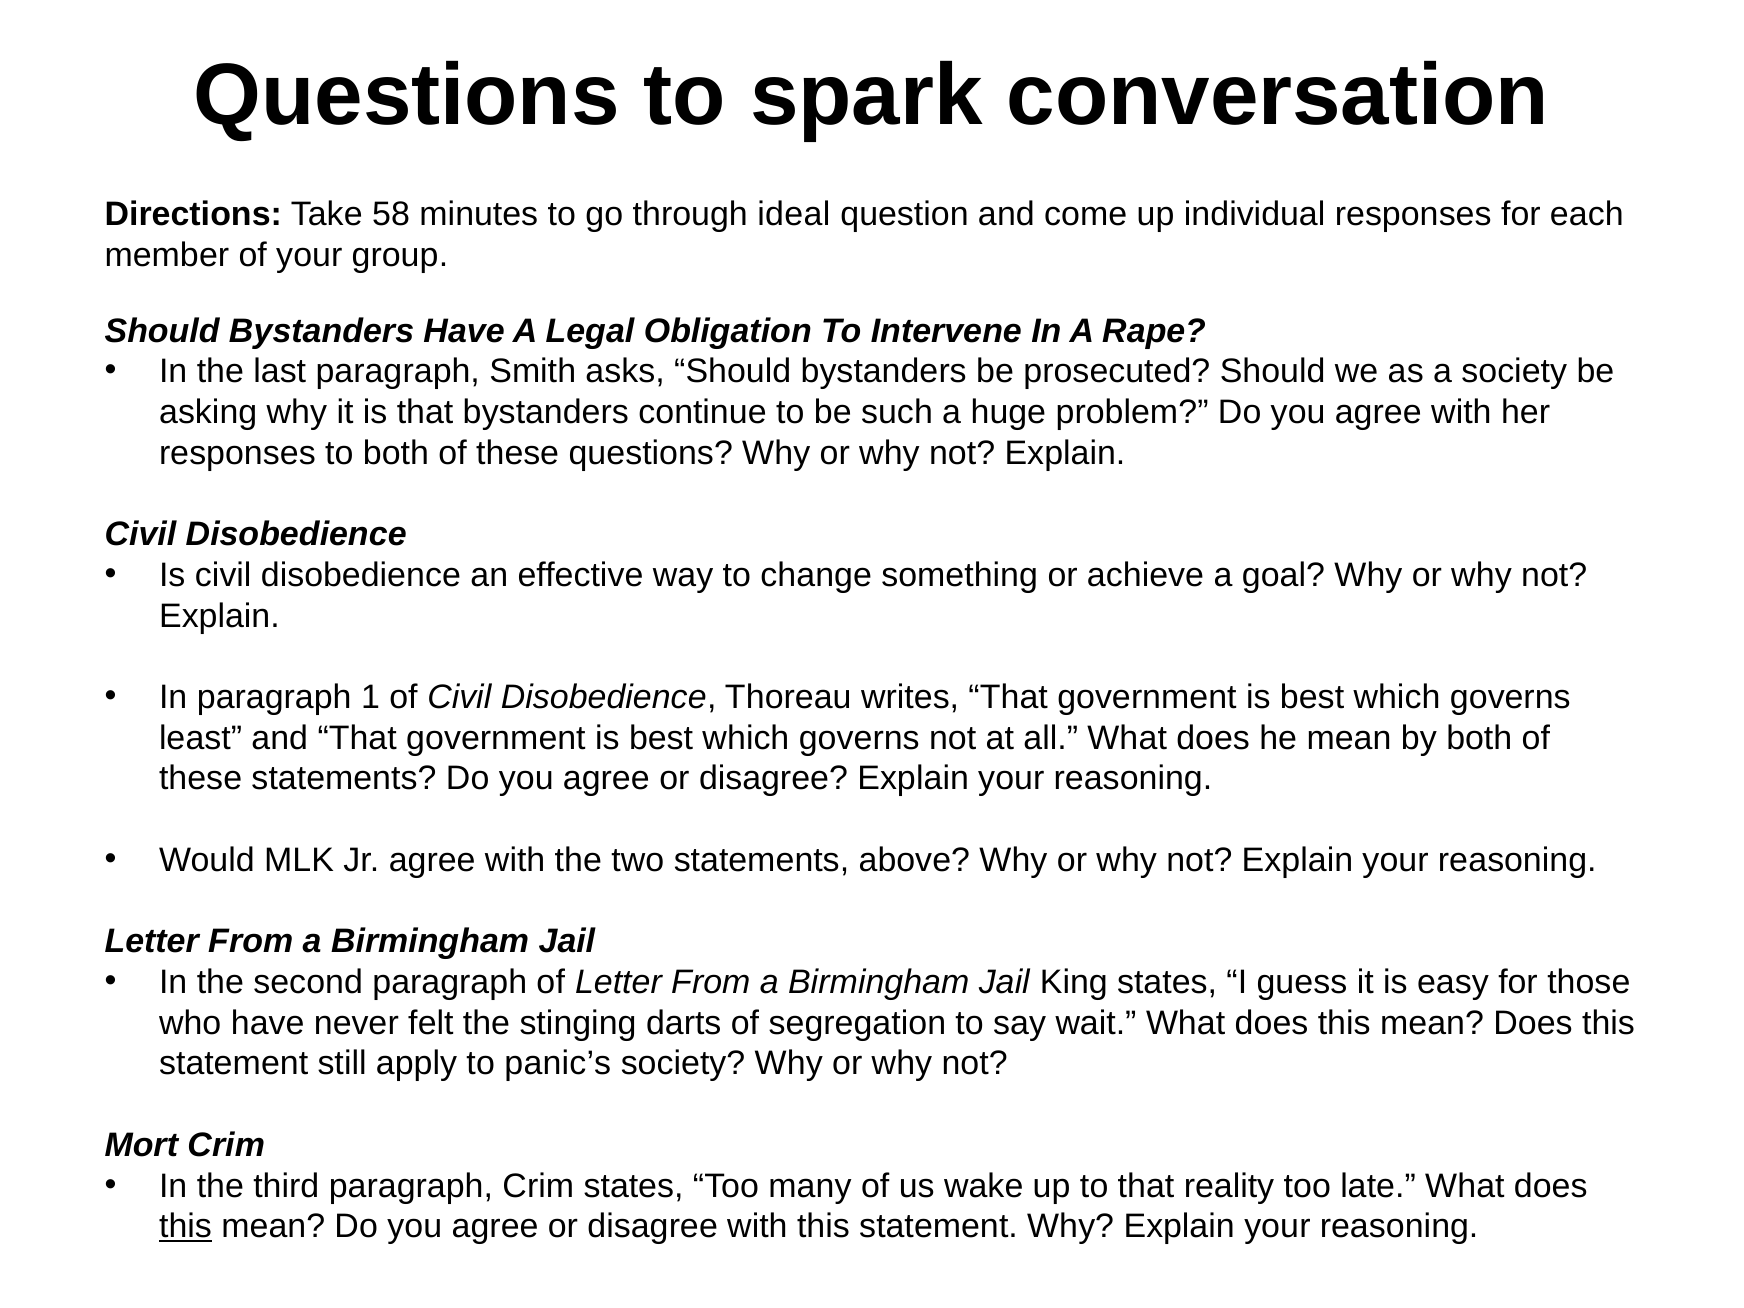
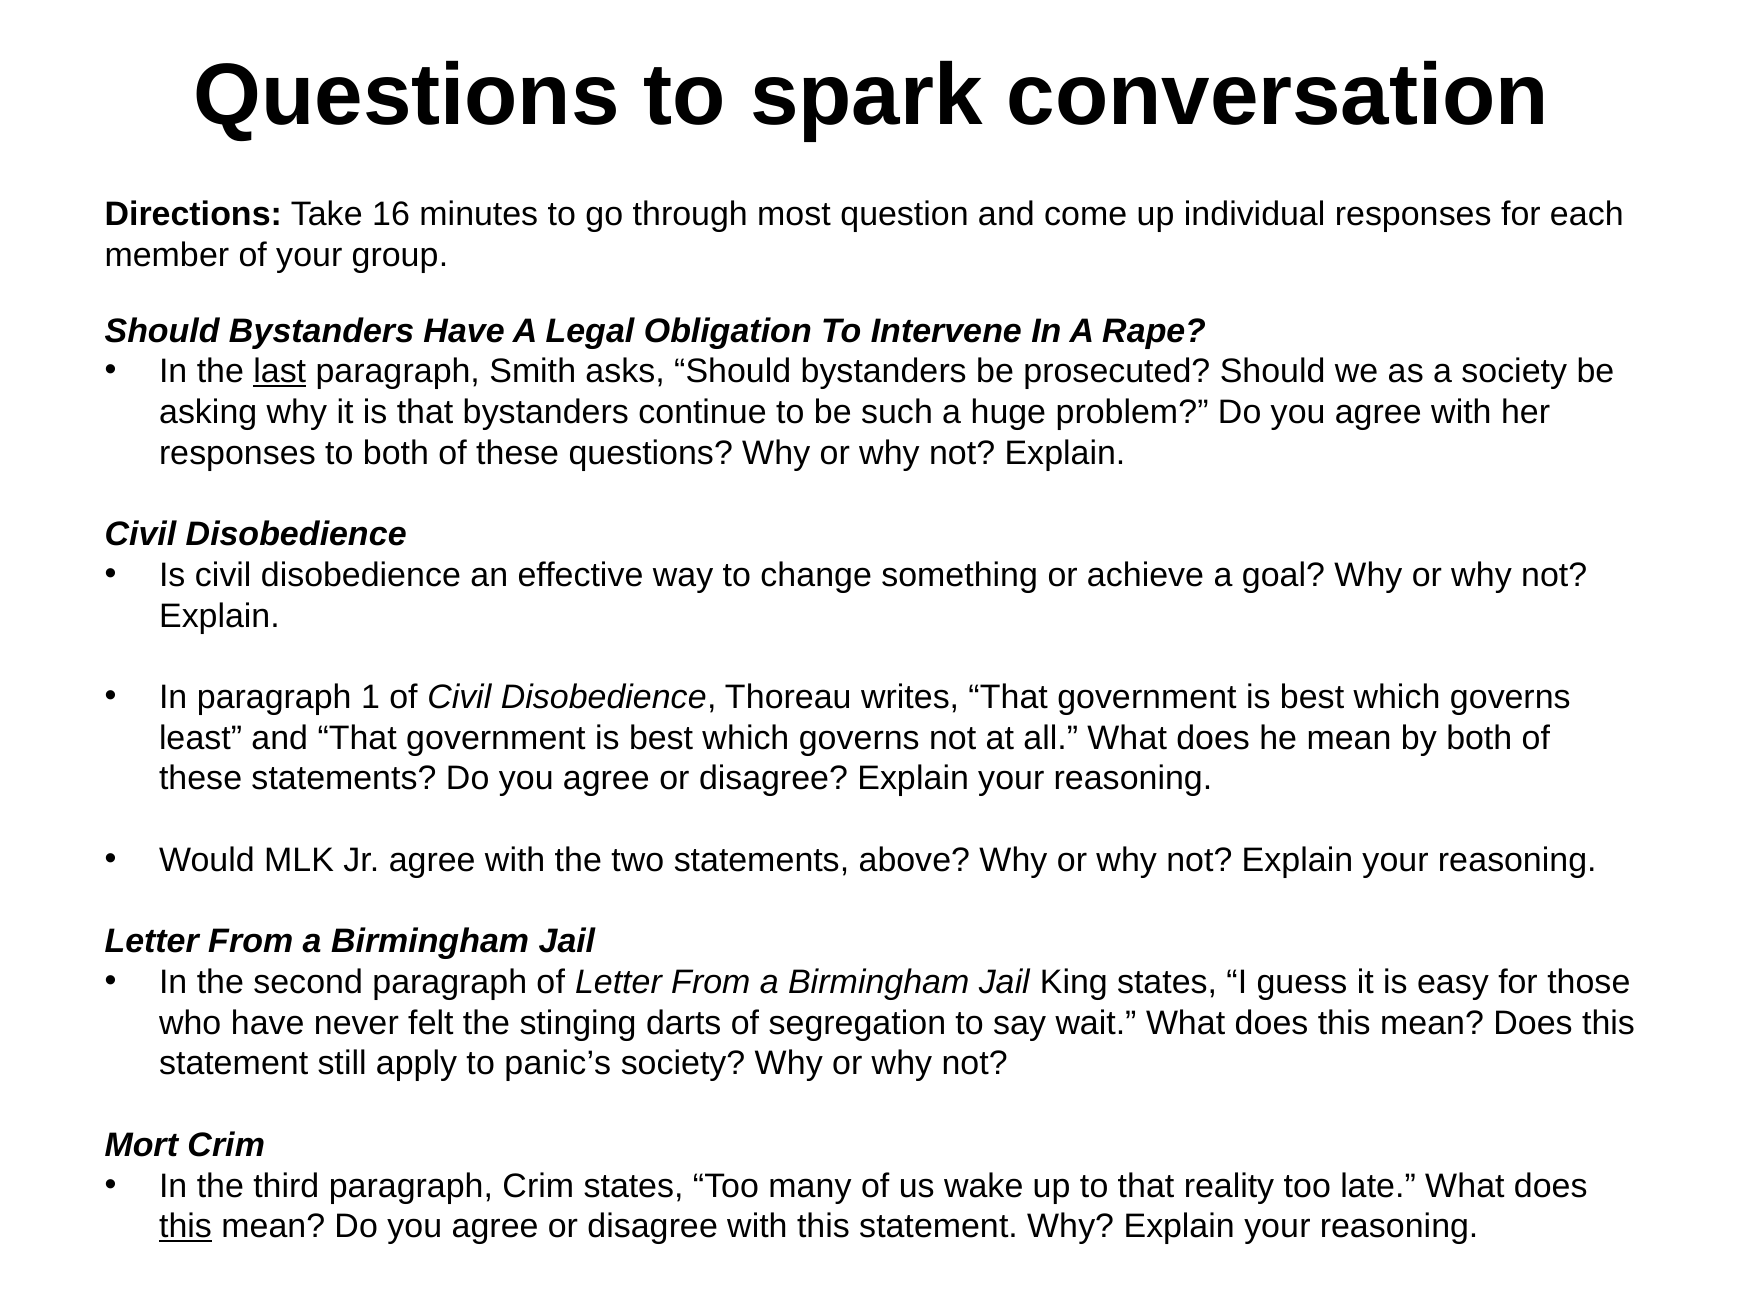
58: 58 -> 16
ideal: ideal -> most
last underline: none -> present
